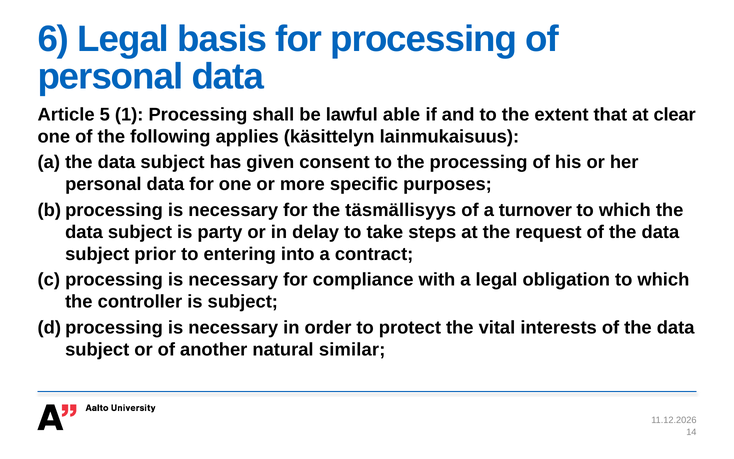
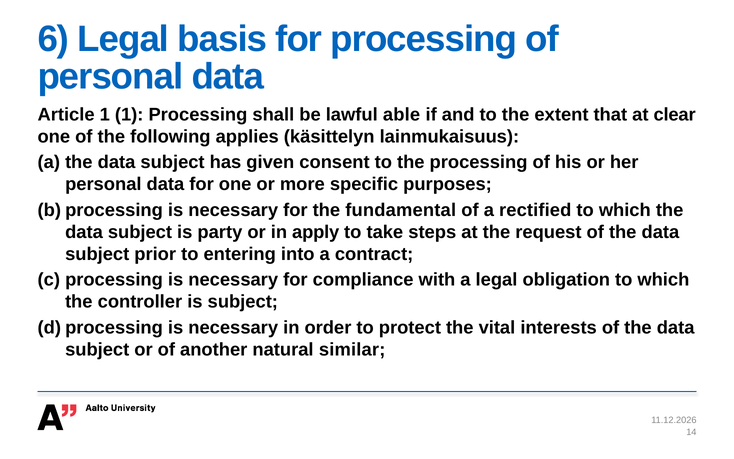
Article 5: 5 -> 1
täsmällisyys: täsmällisyys -> fundamental
turnover: turnover -> rectified
delay: delay -> apply
